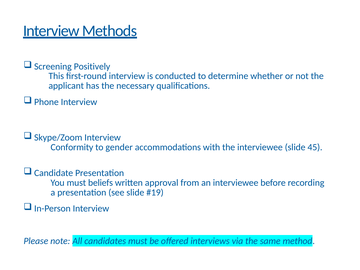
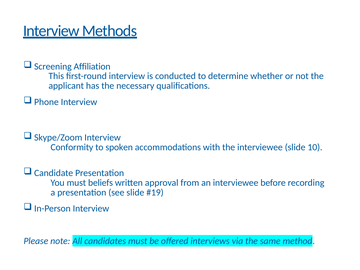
Positively: Positively -> Affiliation
gender: gender -> spoken
45: 45 -> 10
